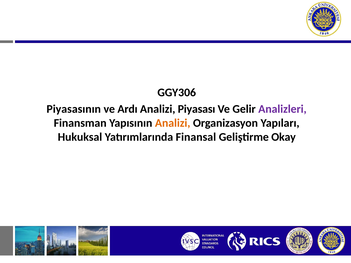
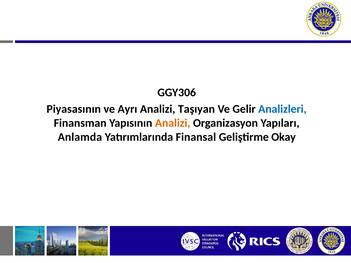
Ardı: Ardı -> Ayrı
Piyasası: Piyasası -> Taşıyan
Analizleri colour: purple -> blue
Hukuksal: Hukuksal -> Anlamda
